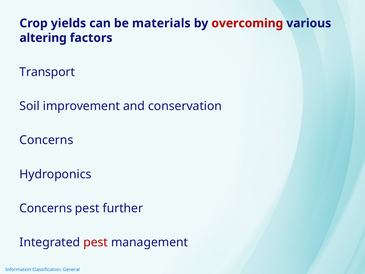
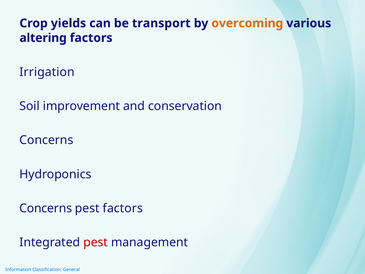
materials: materials -> transport
overcoming colour: red -> orange
Transport: Transport -> Irrigation
pest further: further -> factors
